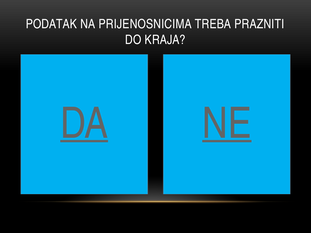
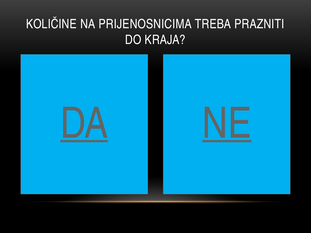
PODATAK: PODATAK -> KOLIČINE
